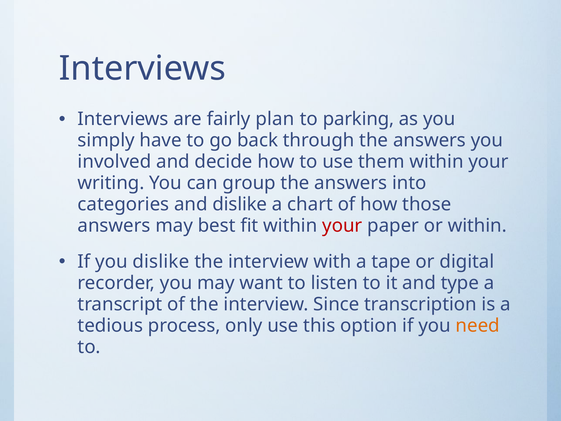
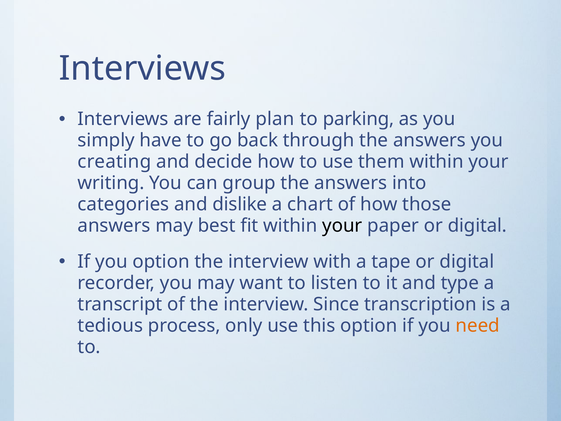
involved: involved -> creating
your at (342, 226) colour: red -> black
paper or within: within -> digital
you dislike: dislike -> option
